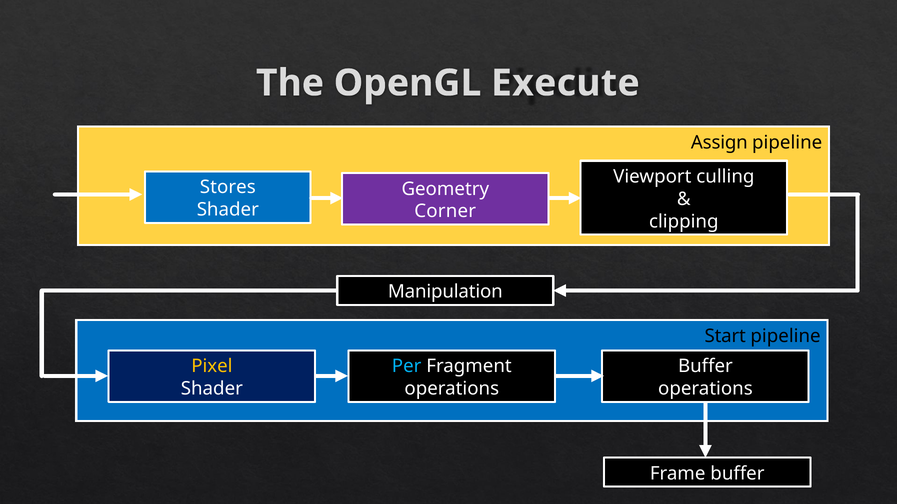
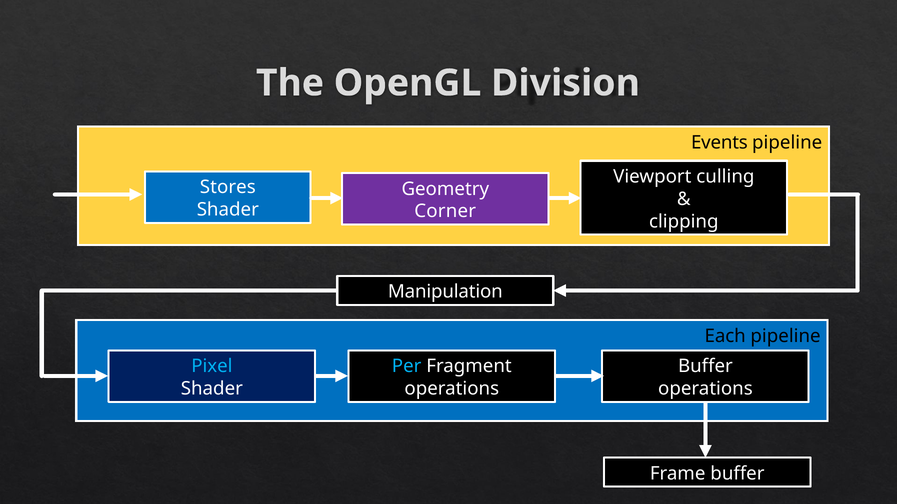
Execute: Execute -> Division
Assign: Assign -> Events
Start: Start -> Each
Pixel colour: yellow -> light blue
